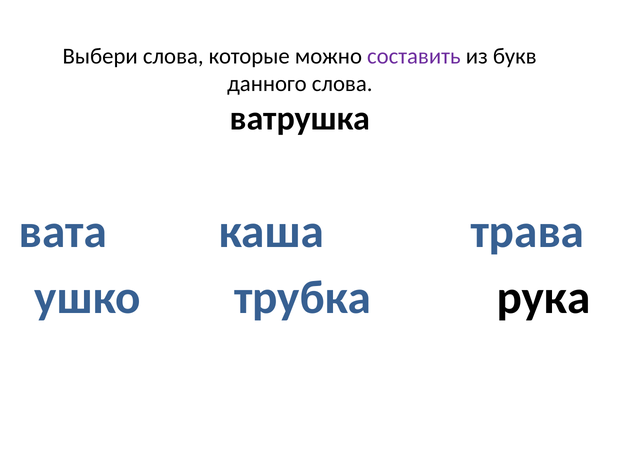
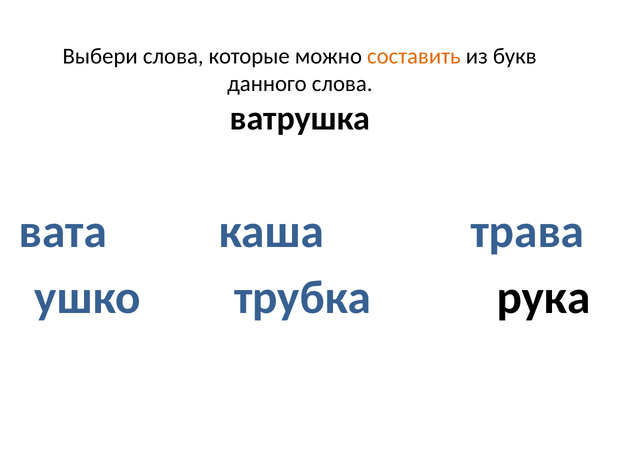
составить colour: purple -> orange
